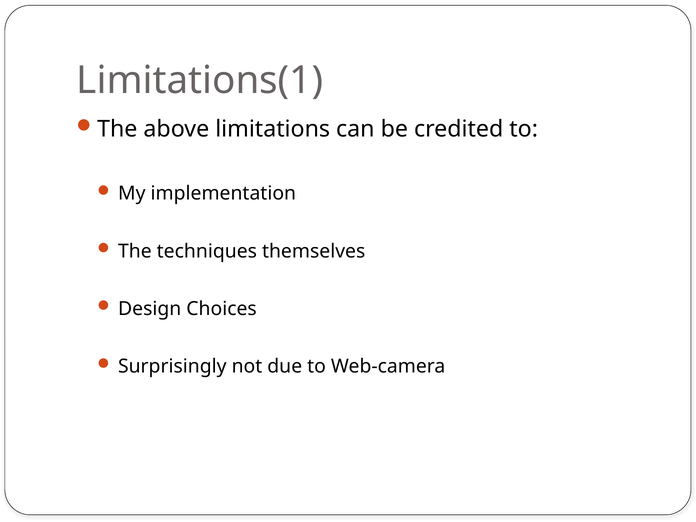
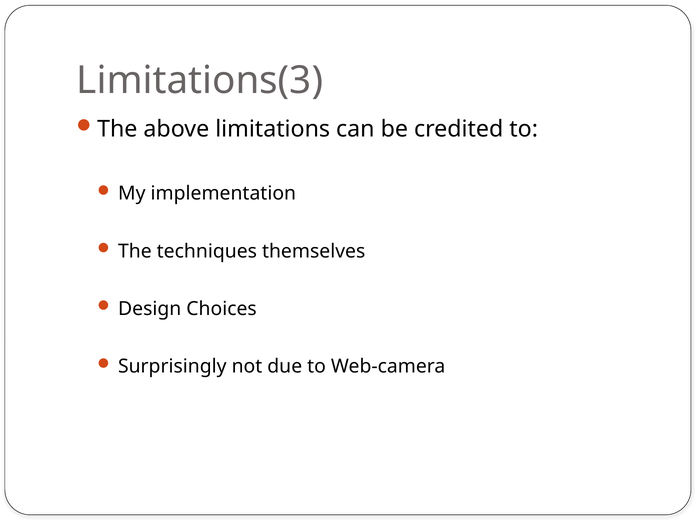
Limitations(1: Limitations(1 -> Limitations(3
